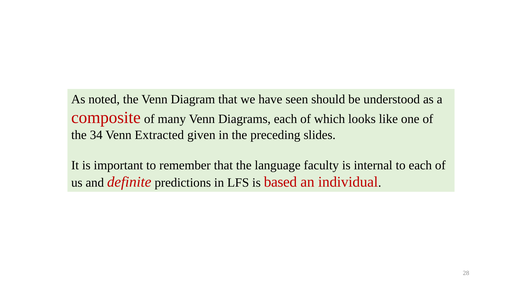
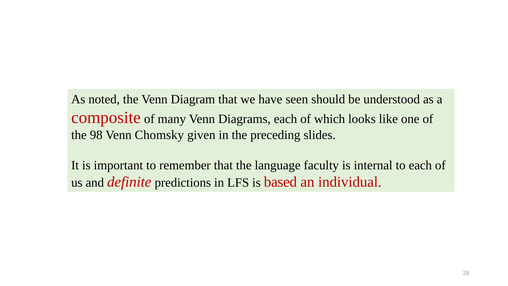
34: 34 -> 98
Extracted: Extracted -> Chomsky
